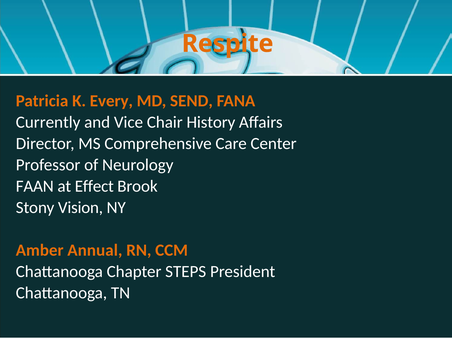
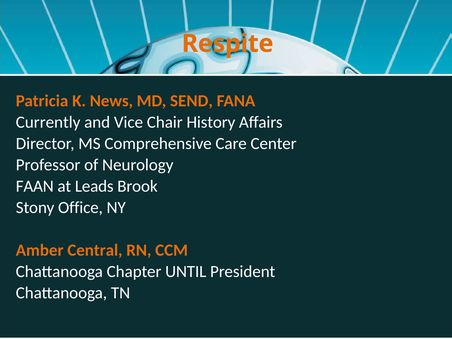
Every: Every -> News
Effect: Effect -> Leads
Vision: Vision -> Office
Annual: Annual -> Central
STEPS: STEPS -> UNTIL
